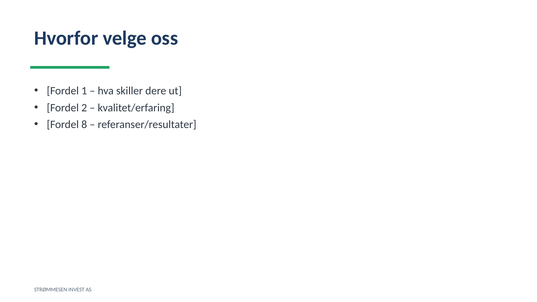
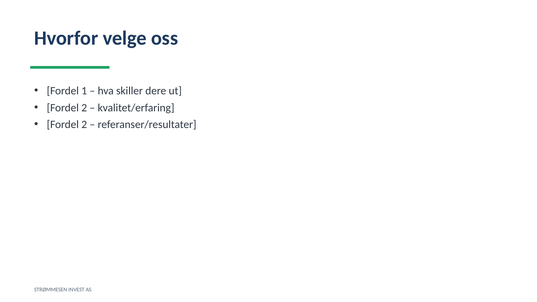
8 at (84, 125): 8 -> 2
